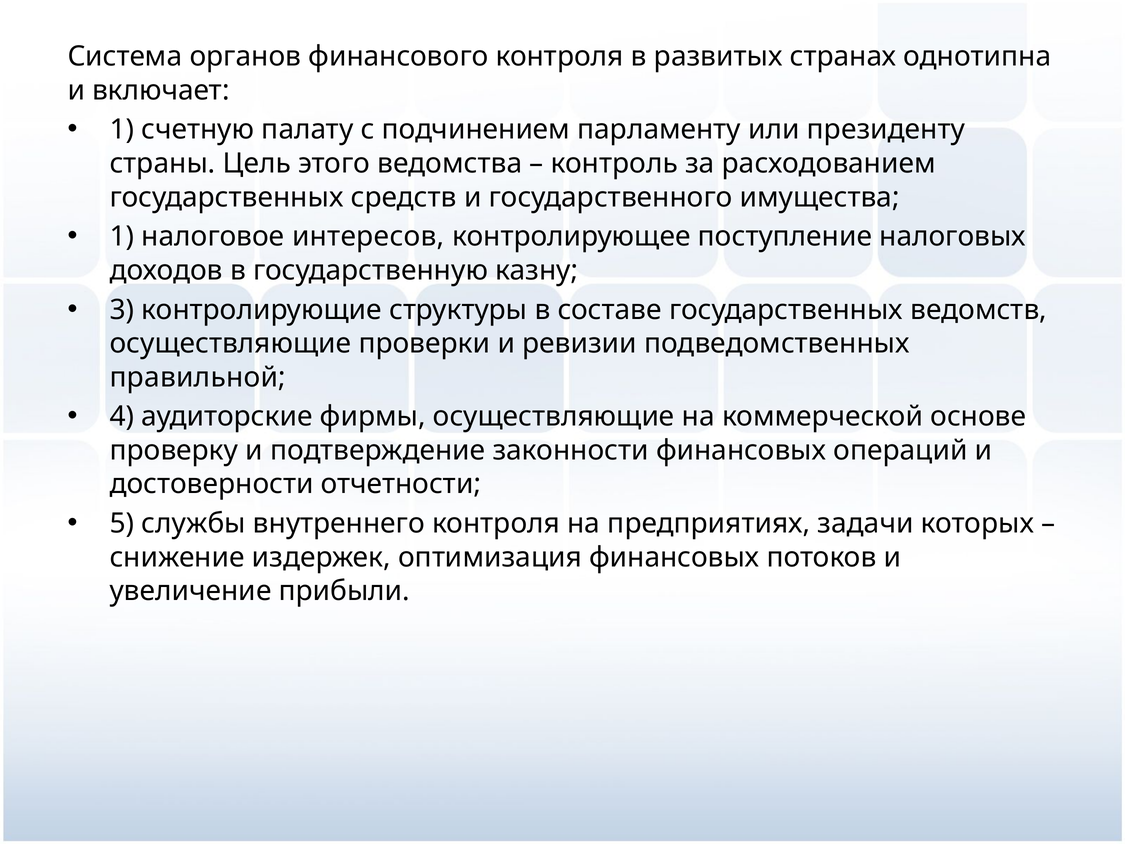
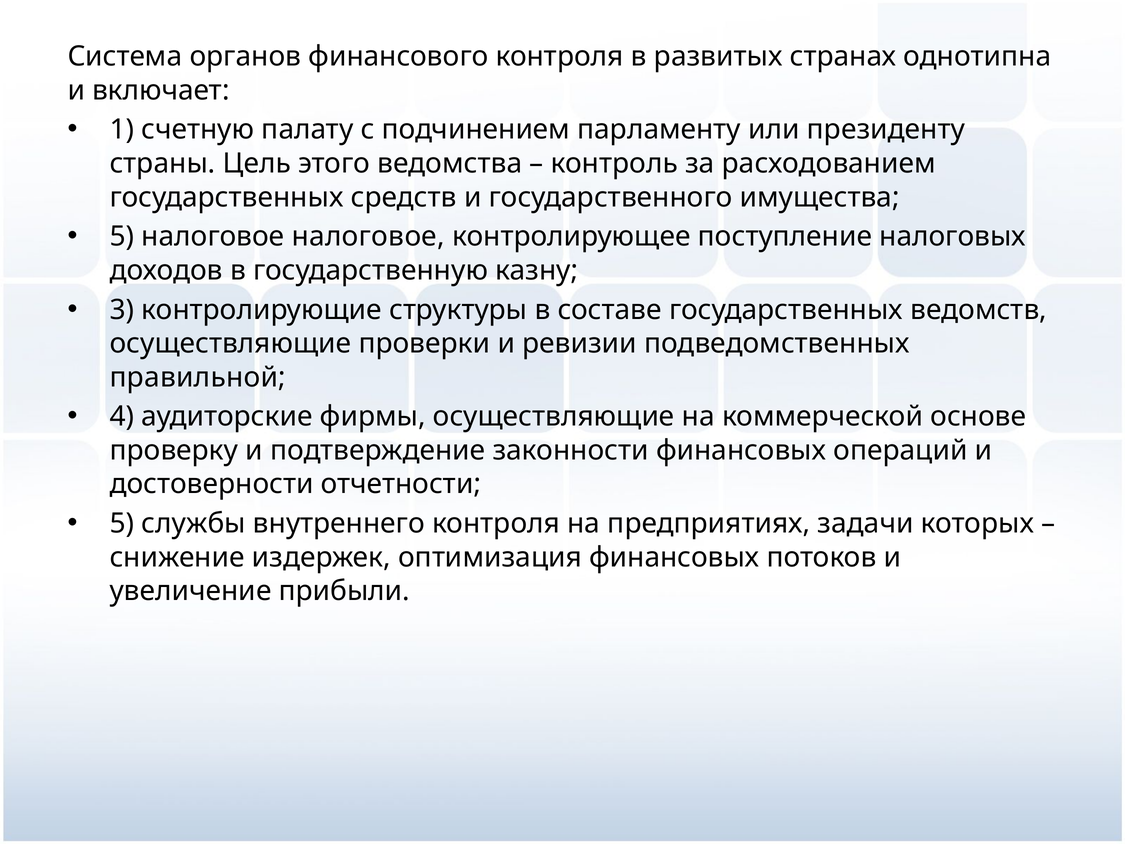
1 at (122, 237): 1 -> 5
налоговое интересов: интересов -> налоговое
